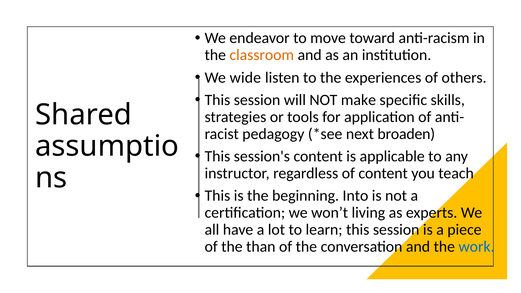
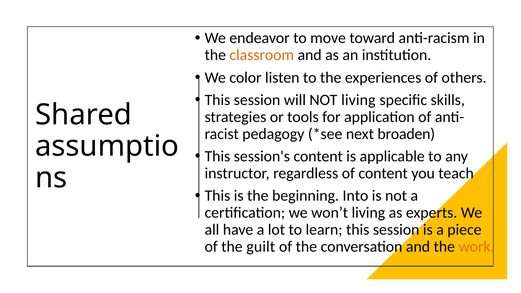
wide: wide -> color
NOT make: make -> living
than: than -> guilt
work colour: blue -> orange
